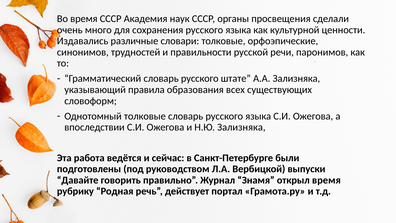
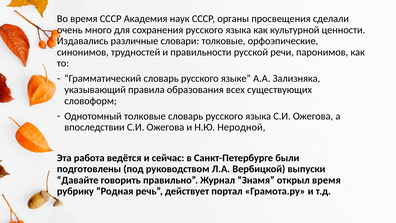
штате: штате -> языке
Н.Ю Зализняка: Зализняка -> Неродной
